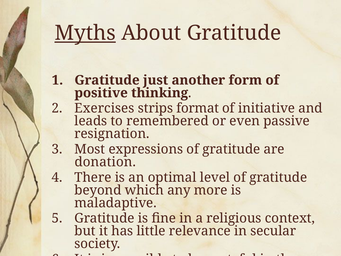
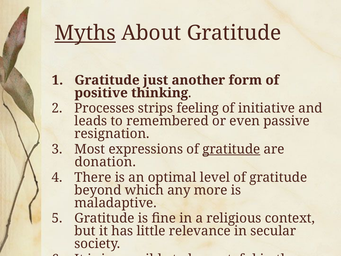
Exercises: Exercises -> Processes
format: format -> feeling
gratitude at (231, 149) underline: none -> present
